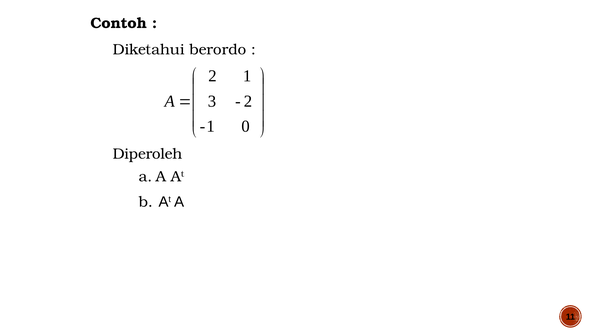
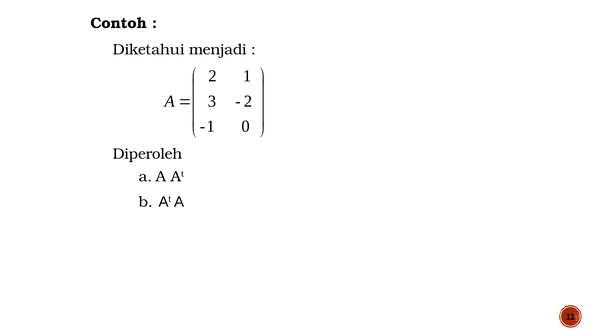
berordo: berordo -> menjadi
